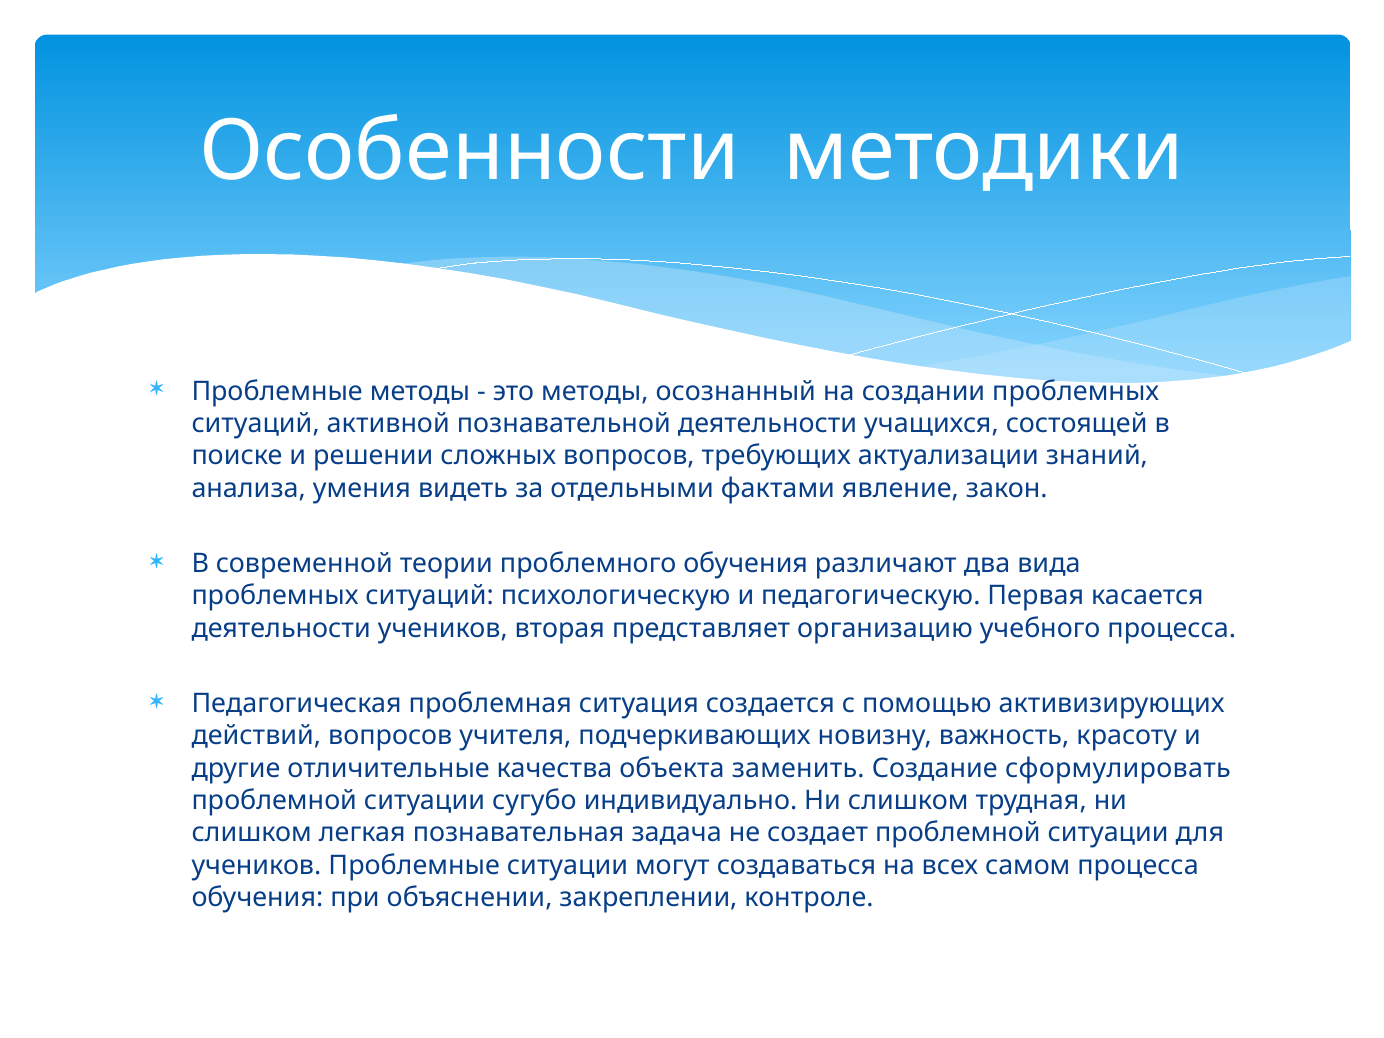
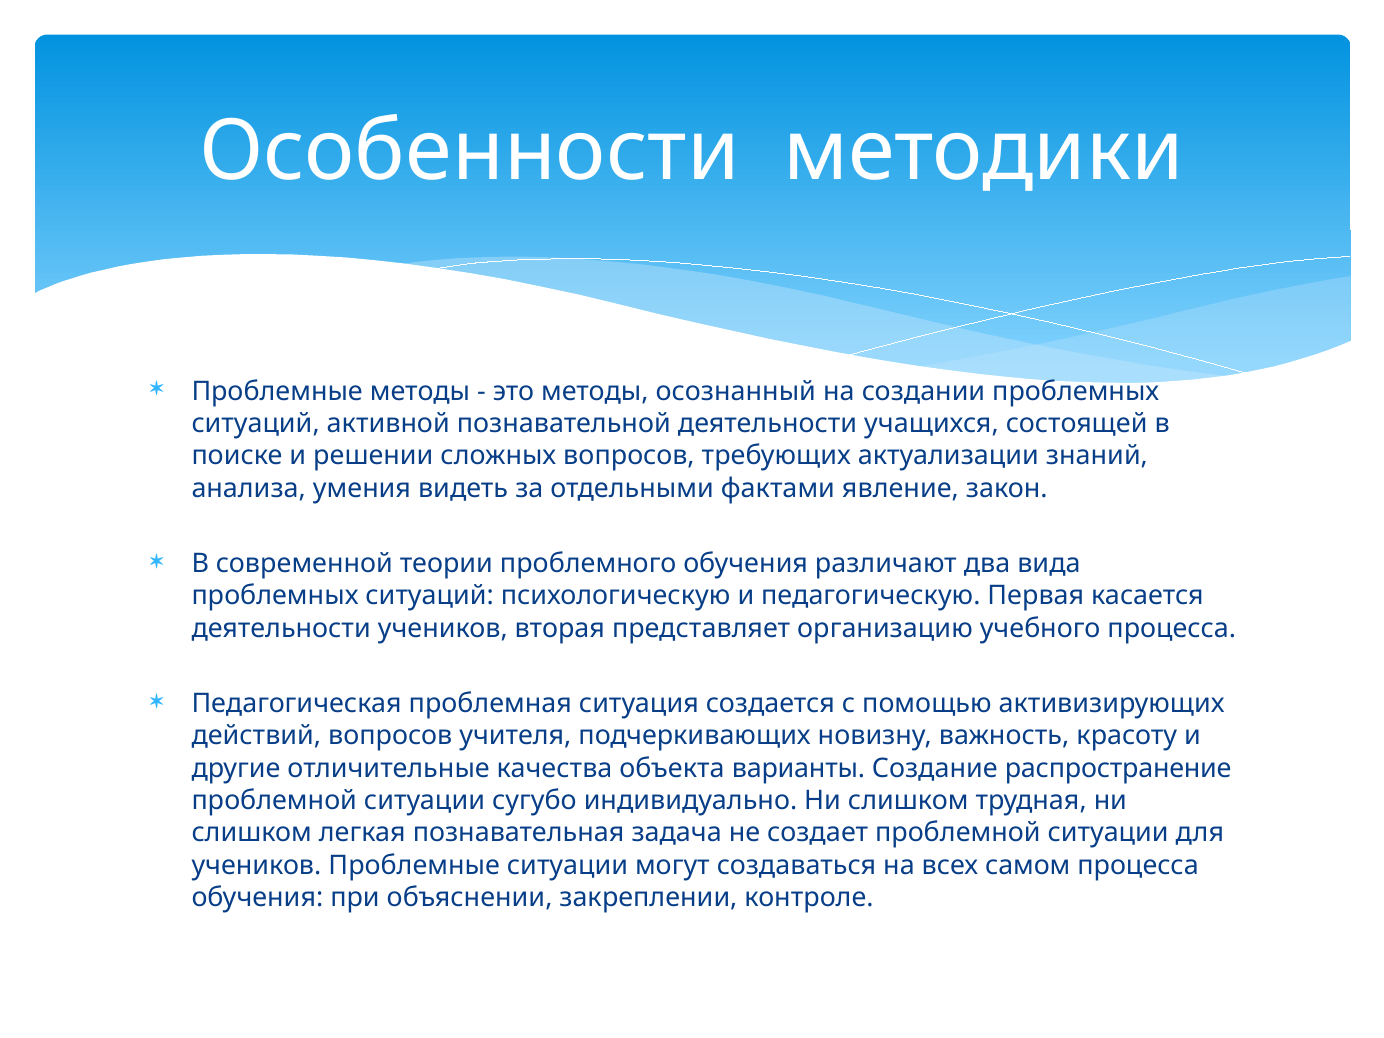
заменить: заменить -> варианты
сформулировать: сформулировать -> распространение
